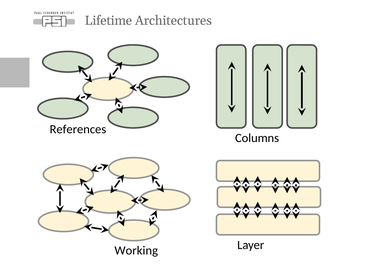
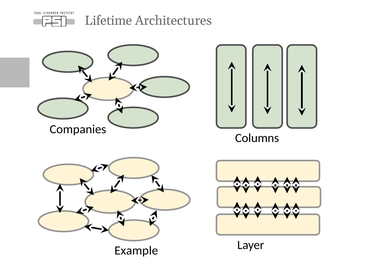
References: References -> Companies
Working: Working -> Example
